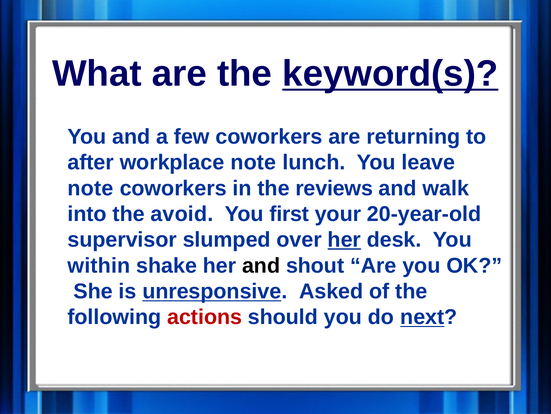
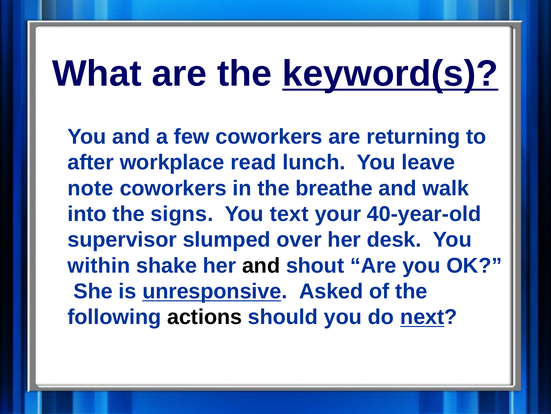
workplace note: note -> read
reviews: reviews -> breathe
avoid: avoid -> signs
first: first -> text
20-year-old: 20-year-old -> 40-year-old
her at (344, 239) underline: present -> none
actions colour: red -> black
